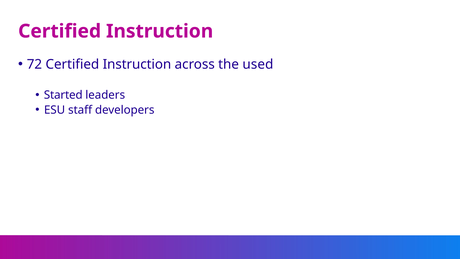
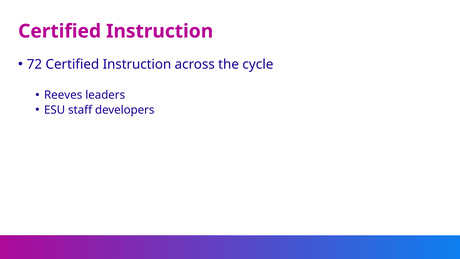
used: used -> cycle
Started: Started -> Reeves
